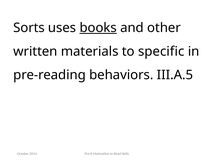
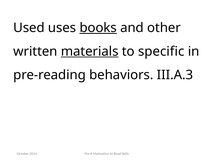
Sorts: Sorts -> Used
materials underline: none -> present
III.A.5: III.A.5 -> III.A.3
